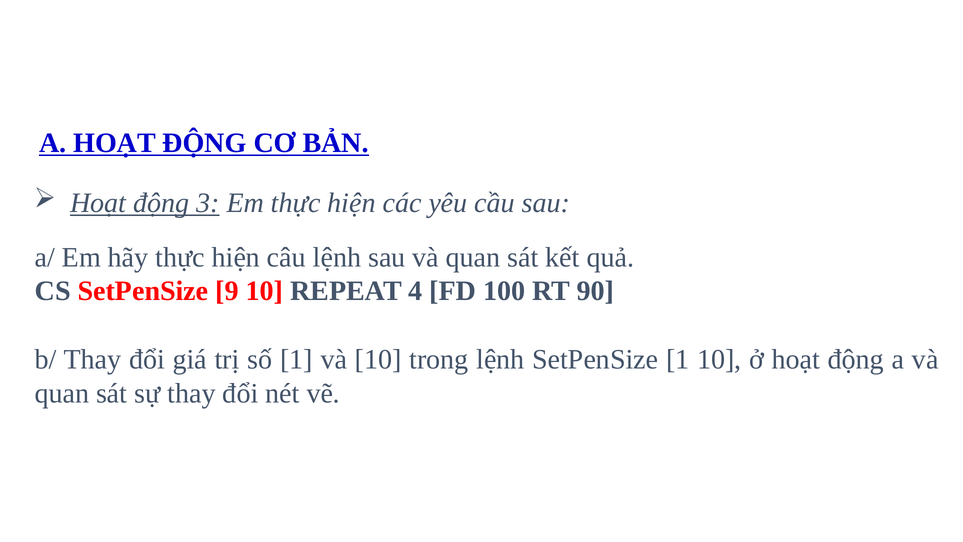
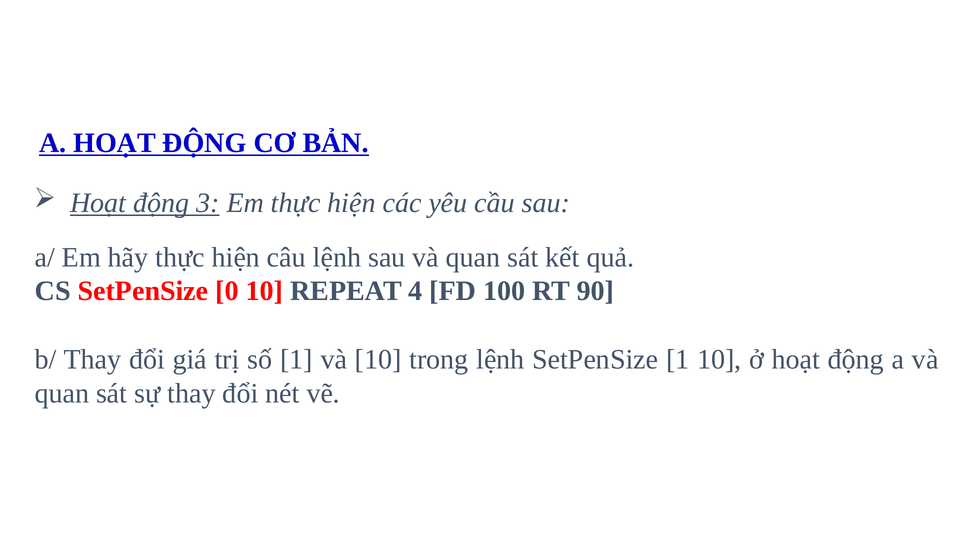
9: 9 -> 0
